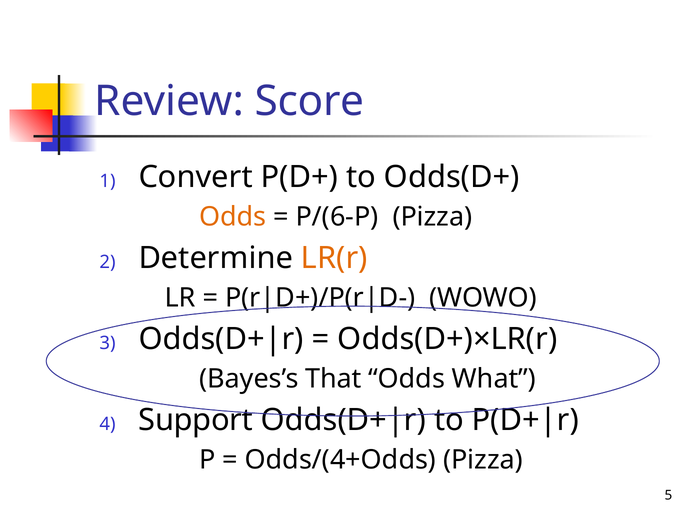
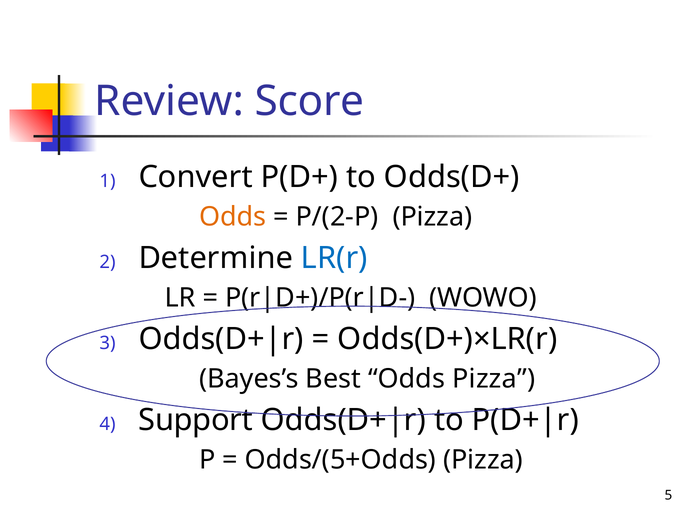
P/(6-P: P/(6-P -> P/(2-P
LR(r colour: orange -> blue
That: That -> Best
Odds What: What -> Pizza
Odds/(4+Odds: Odds/(4+Odds -> Odds/(5+Odds
